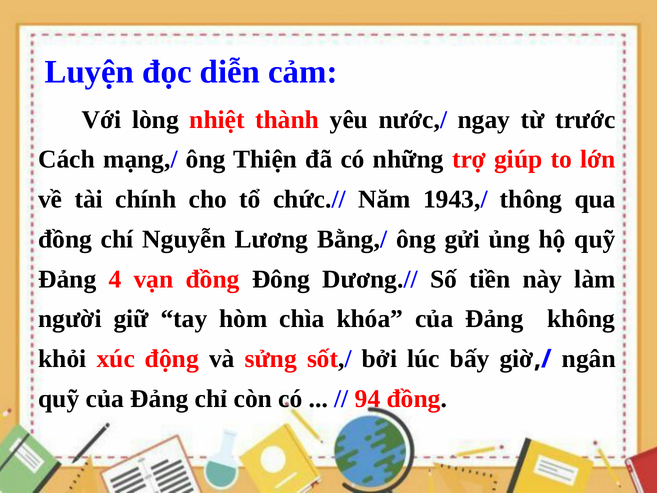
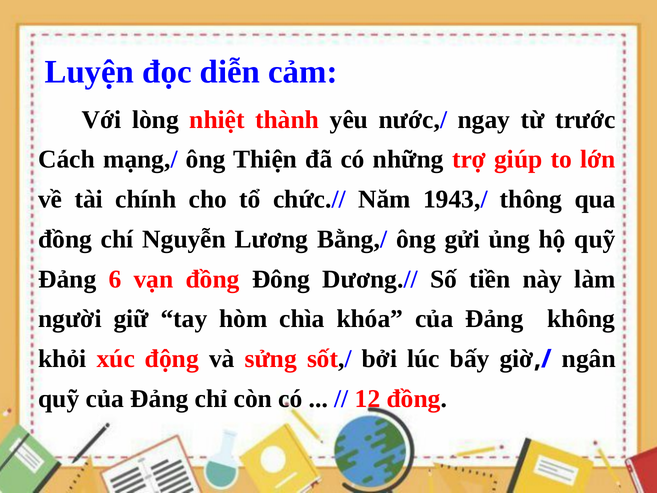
4: 4 -> 6
94: 94 -> 12
